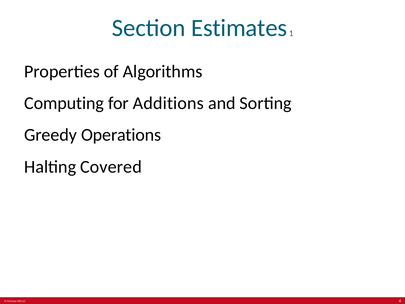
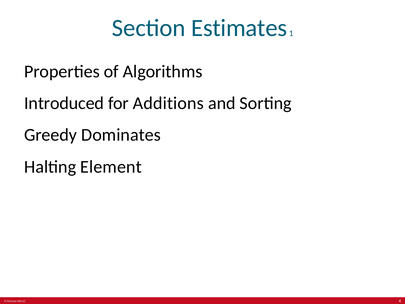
Computing: Computing -> Introduced
Operations: Operations -> Dominates
Covered: Covered -> Element
